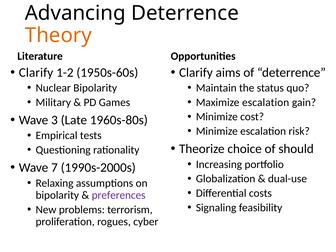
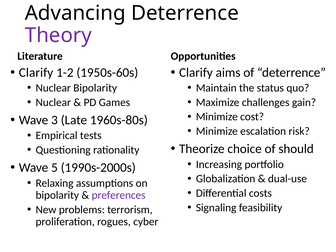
Theory colour: orange -> purple
Military at (53, 102): Military -> Nuclear
Maximize escalation: escalation -> challenges
7: 7 -> 5
